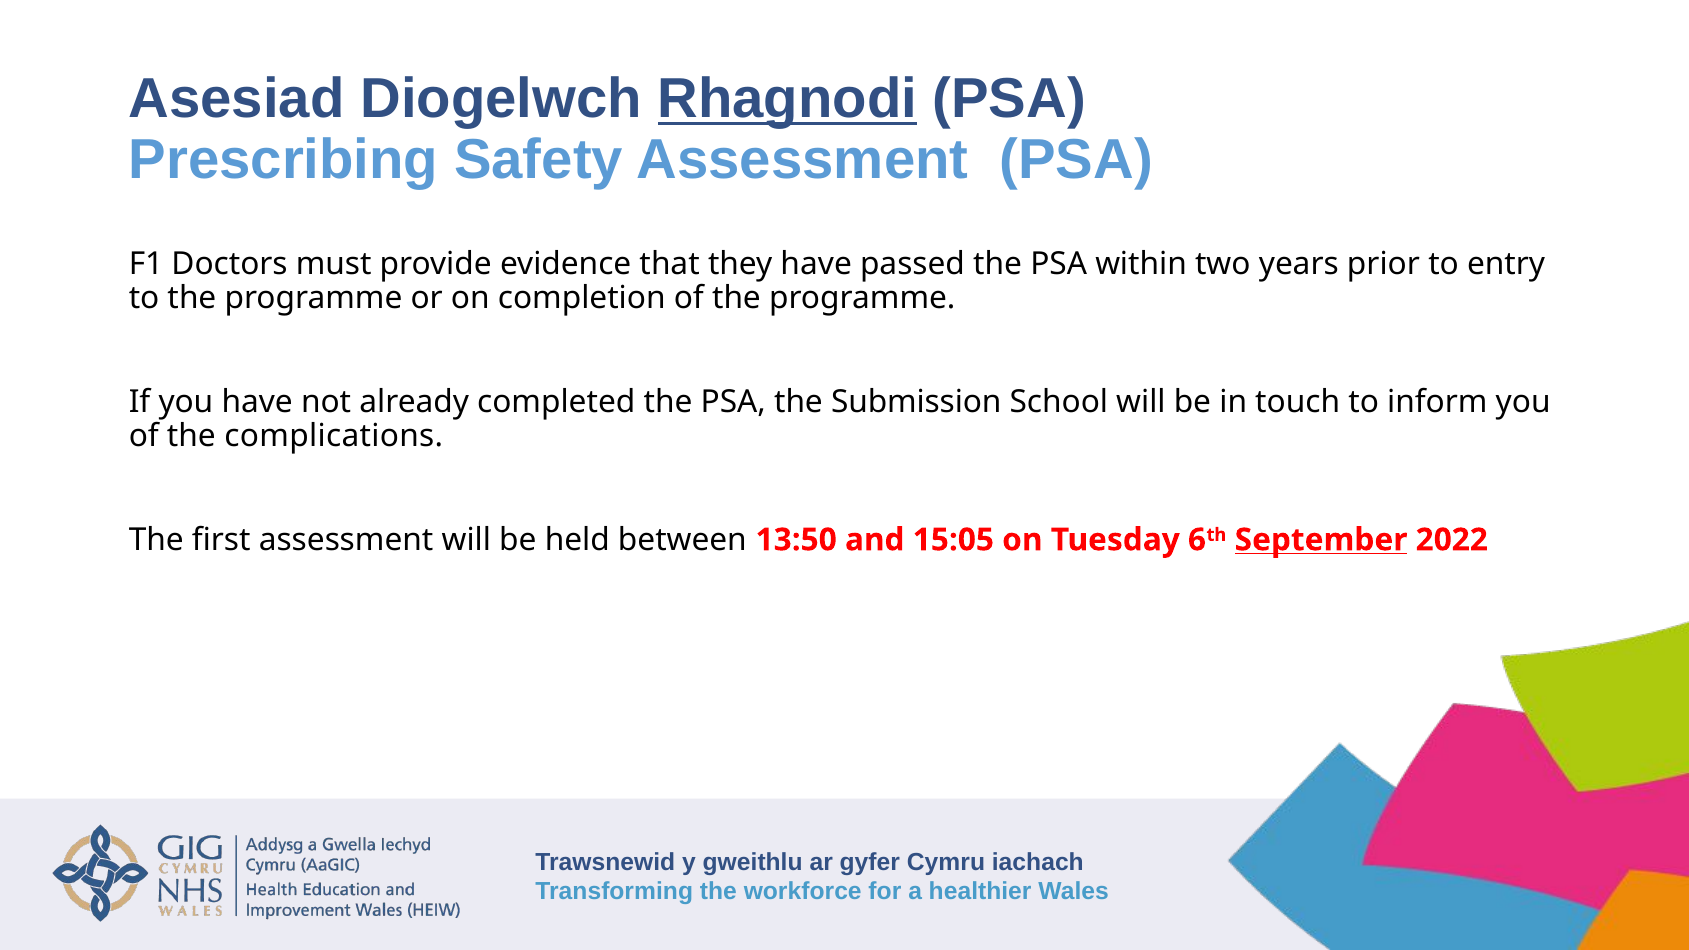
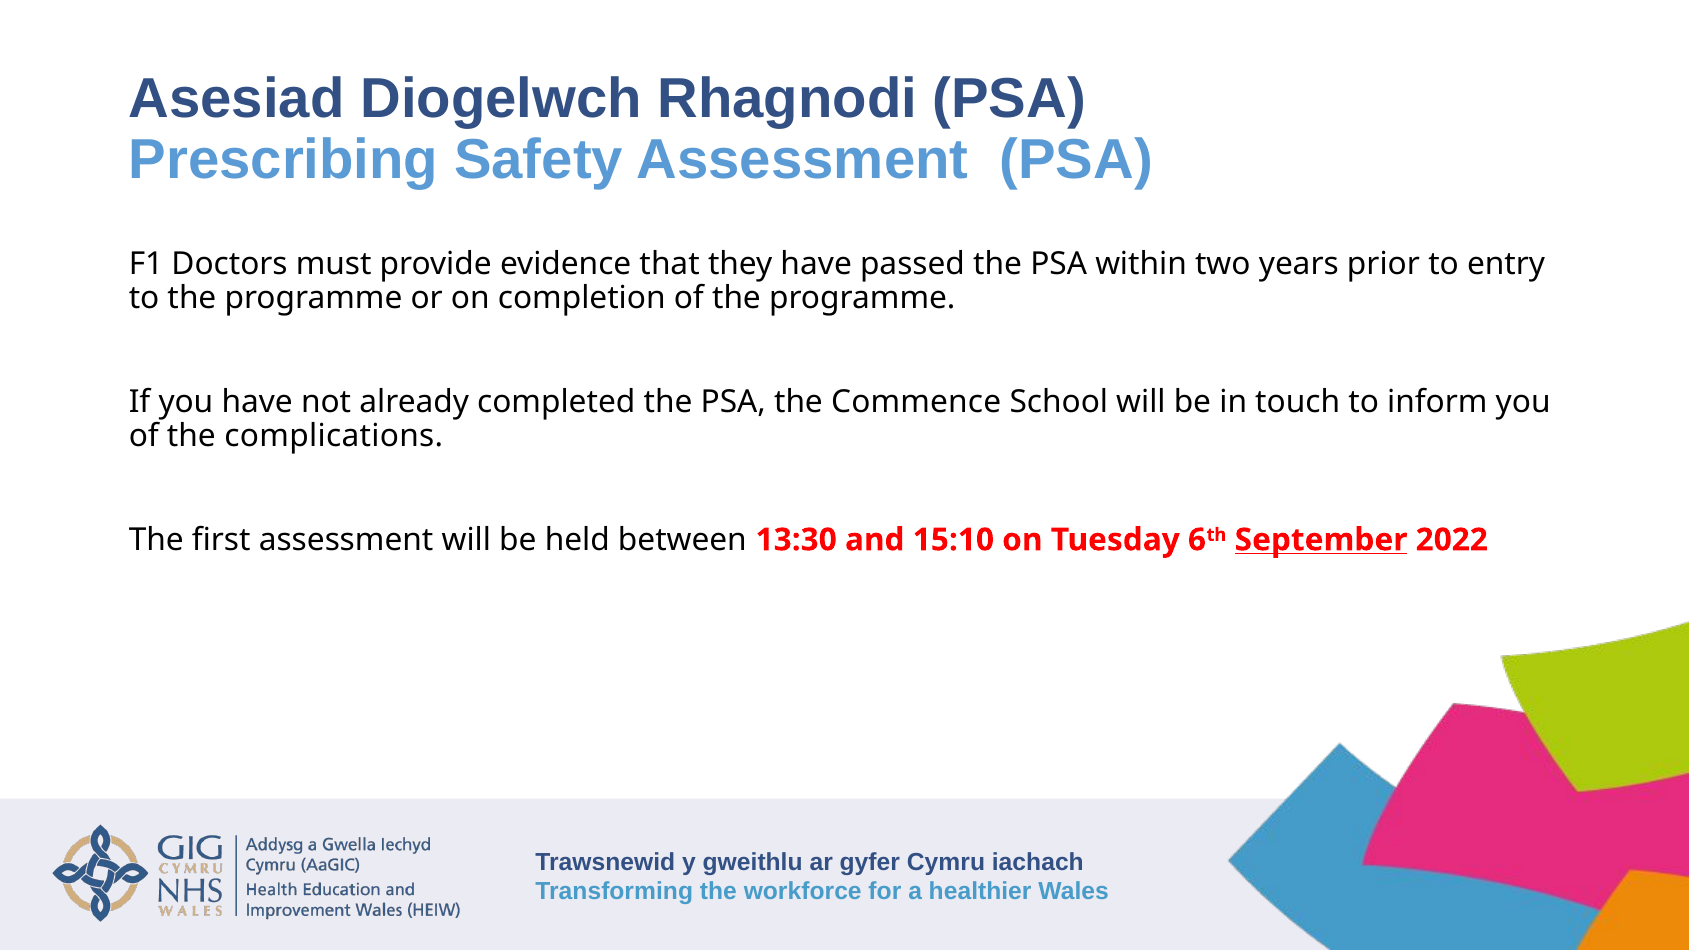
Rhagnodi underline: present -> none
Submission: Submission -> Commence
13:50: 13:50 -> 13:30
15:05: 15:05 -> 15:10
